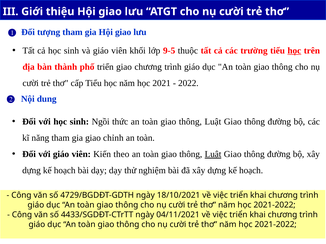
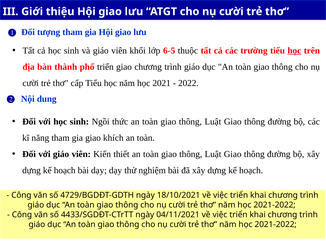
9-5: 9-5 -> 6-5
chỉnh: chỉnh -> khích
theo: theo -> thiết
Luật at (213, 155) underline: present -> none
